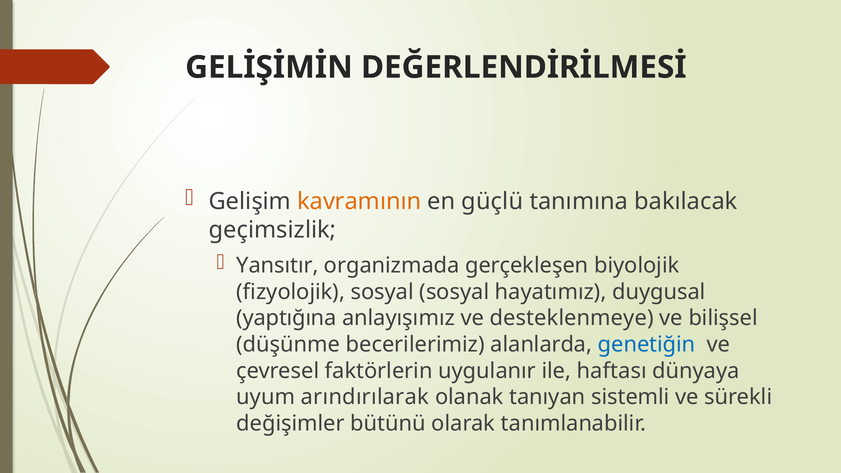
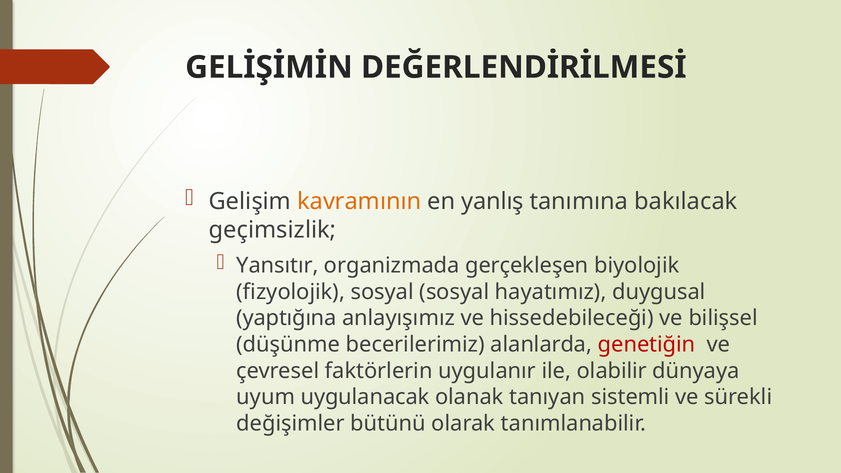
güçlü: güçlü -> yanlış
desteklenmeye: desteklenmeye -> hissedebileceği
genetiğin colour: blue -> red
haftası: haftası -> olabilir
arındırılarak: arındırılarak -> uygulanacak
